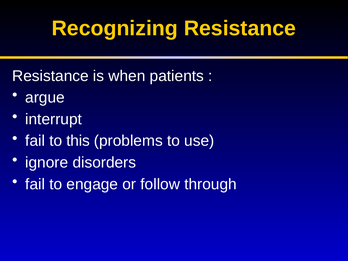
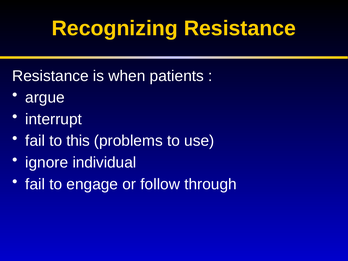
disorders: disorders -> individual
